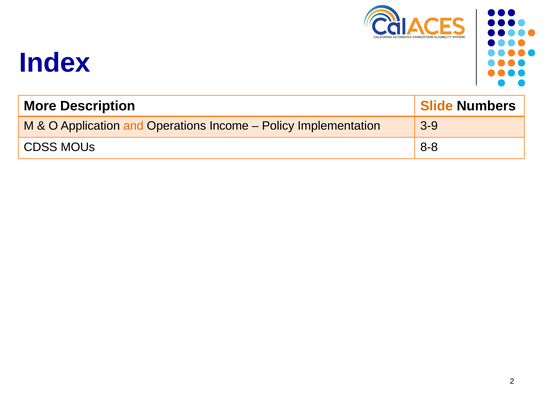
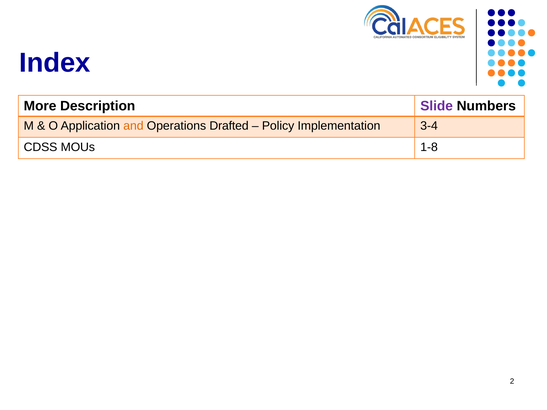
Slide colour: orange -> purple
Income: Income -> Drafted
3-9: 3-9 -> 3-4
8-8: 8-8 -> 1-8
